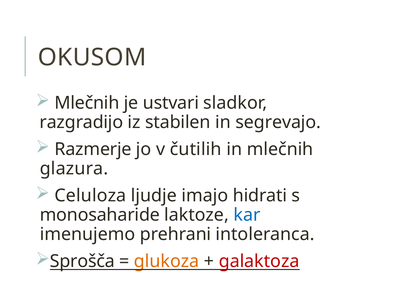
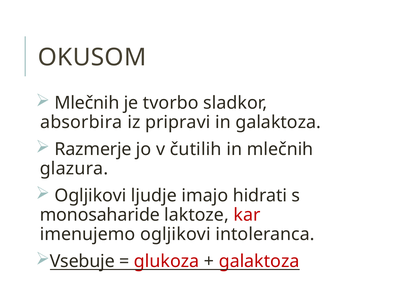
ustvari: ustvari -> tvorbo
razgradijo: razgradijo -> absorbira
stabilen: stabilen -> pripravi
in segrevajo: segrevajo -> galaktoza
Celuloza at (90, 196): Celuloza -> Ogljikovi
kar colour: blue -> red
imenujemo prehrani: prehrani -> ogljikovi
Sprošča: Sprošča -> Vsebuje
glukoza colour: orange -> red
